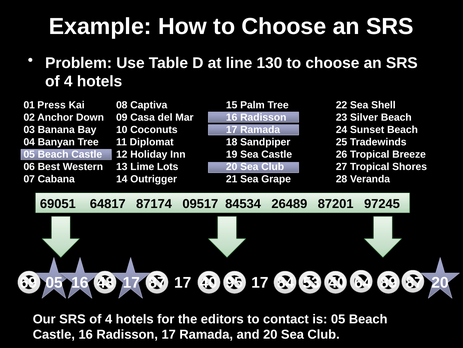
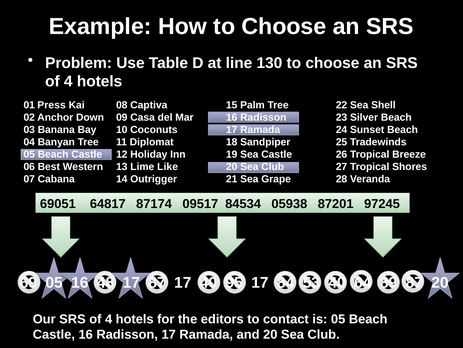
Lots: Lots -> Like
26489: 26489 -> 05938
